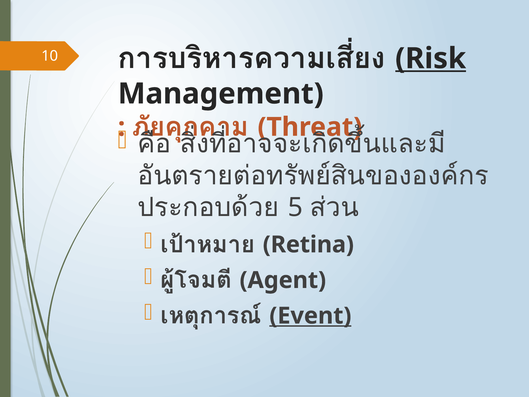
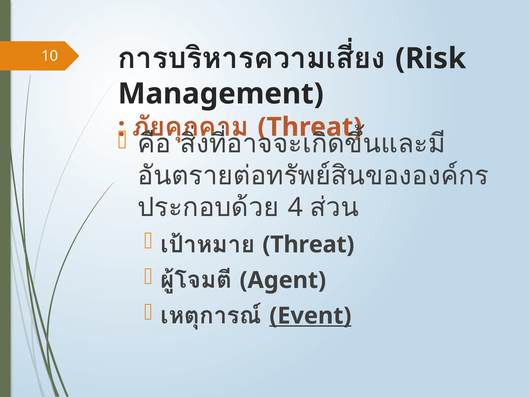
Risk underline: present -> none
5: 5 -> 4
Retina at (308, 244): Retina -> Threat
